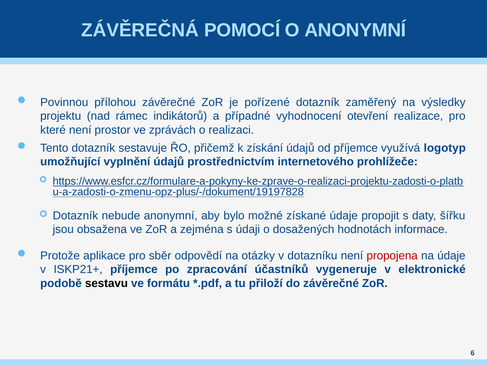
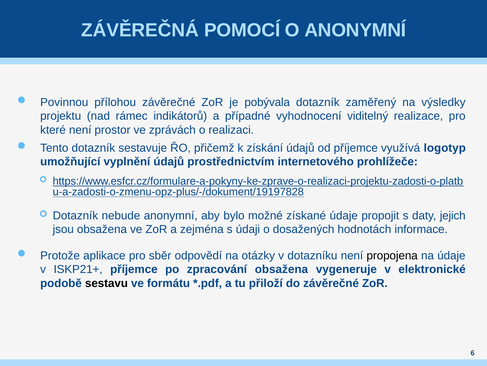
pořízené: pořízené -> pobývala
otevření: otevření -> viditelný
šířku: šířku -> jejich
propojena colour: red -> black
zpracování účastníků: účastníků -> obsažena
